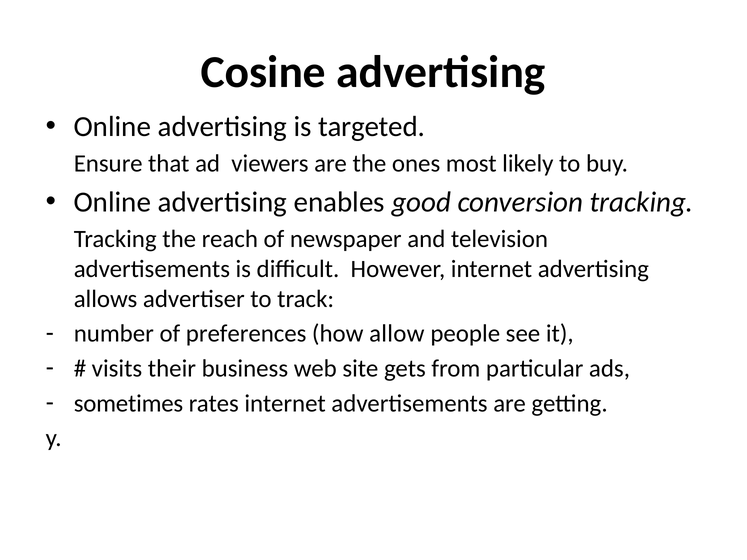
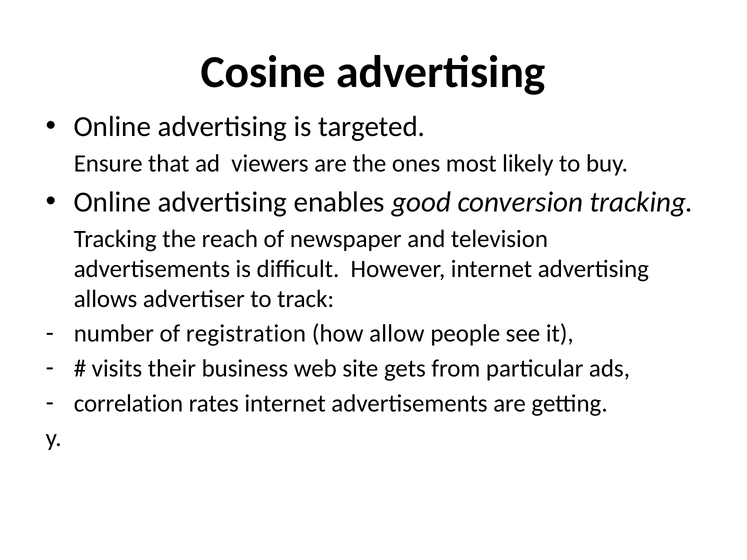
preferences: preferences -> registration
sometimes: sometimes -> correlation
